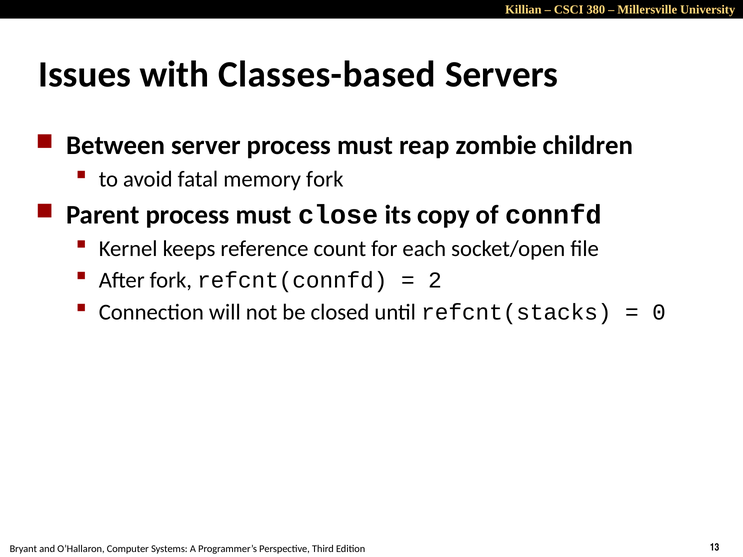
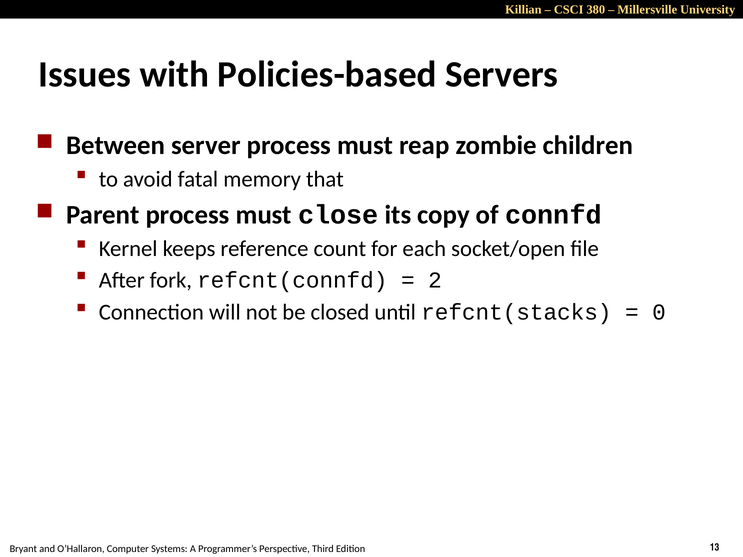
Classes-based: Classes-based -> Policies-based
memory fork: fork -> that
